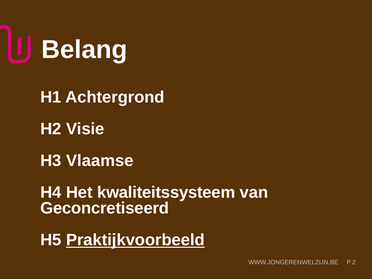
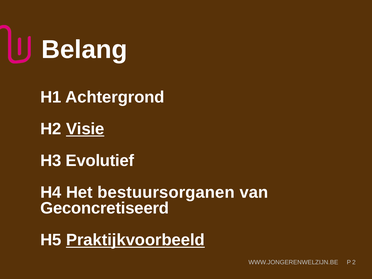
Visie underline: none -> present
Vlaamse: Vlaamse -> Evolutief
kwaliteitssysteem: kwaliteitssysteem -> bestuursorganen
